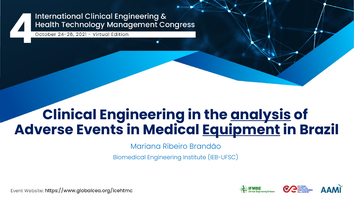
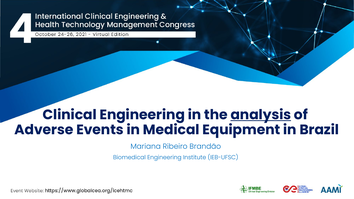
Equipment underline: present -> none
